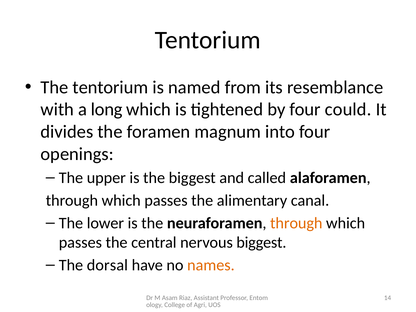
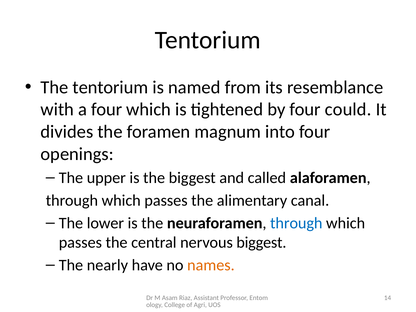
a long: long -> four
through at (296, 223) colour: orange -> blue
dorsal: dorsal -> nearly
